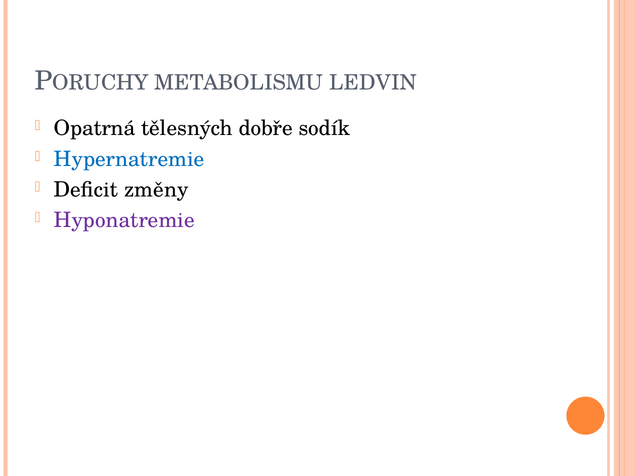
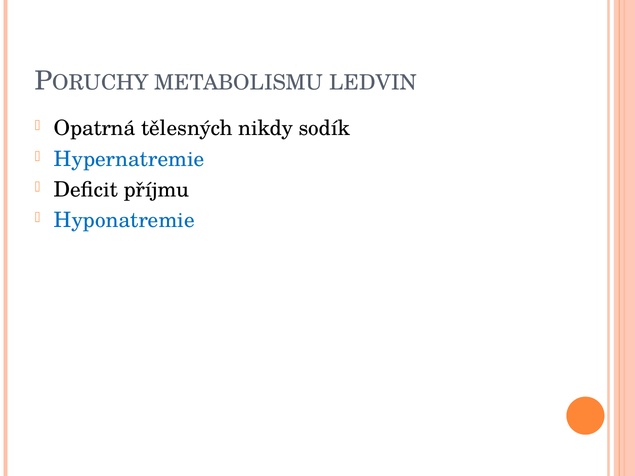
dobře: dobře -> nikdy
změny: změny -> příjmu
Hyponatremie colour: purple -> blue
